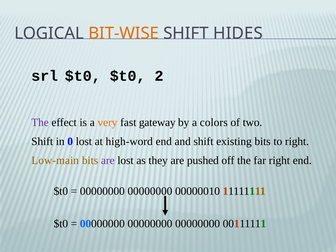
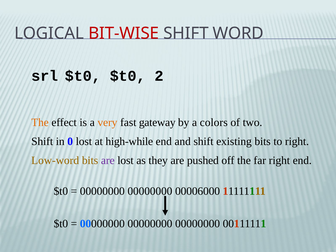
BIT-WISE colour: orange -> red
HIDES: HIDES -> WORD
The at (40, 122) colour: purple -> orange
high-word: high-word -> high-while
Low-main: Low-main -> Low-word
00000010: 00000010 -> 00006000
